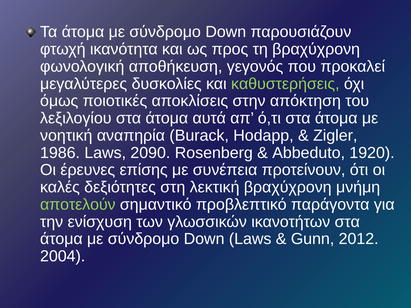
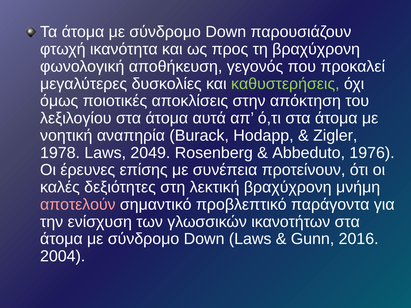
1986: 1986 -> 1978
2090: 2090 -> 2049
1920: 1920 -> 1976
αποτελούν colour: light green -> pink
2012: 2012 -> 2016
